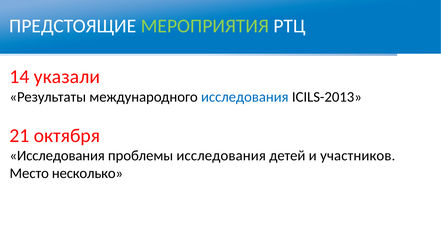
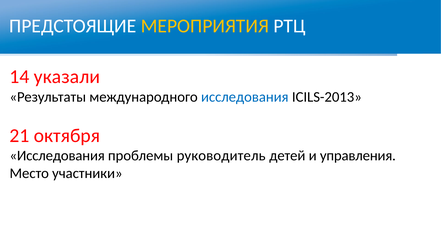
МЕРОПРИЯТИЯ colour: light green -> yellow
проблемы исследования: исследования -> руководитель
участников: участников -> управления
несколько: несколько -> участники
